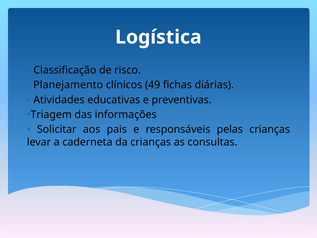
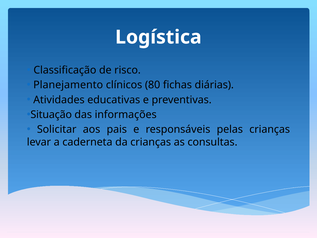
49: 49 -> 80
Triagem: Triagem -> Situação
